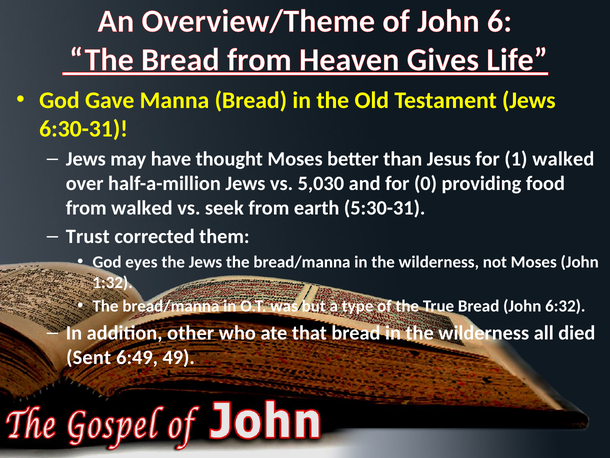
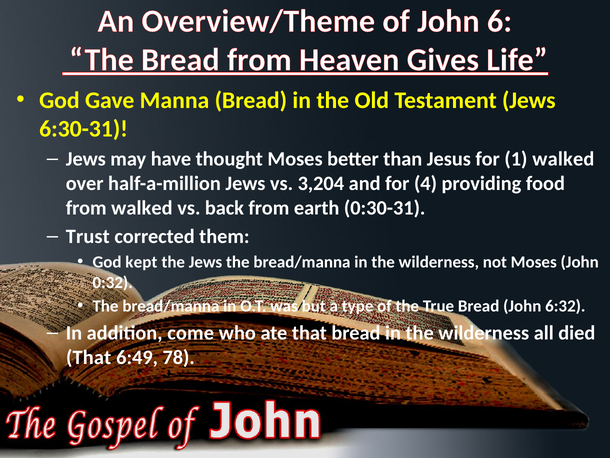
5,030: 5,030 -> 3,204
0: 0 -> 4
seek: seek -> back
5:30-31: 5:30-31 -> 0:30-31
eyes: eyes -> kept
1:32: 1:32 -> 0:32
other: other -> come
Sent at (89, 357): Sent -> That
49: 49 -> 78
